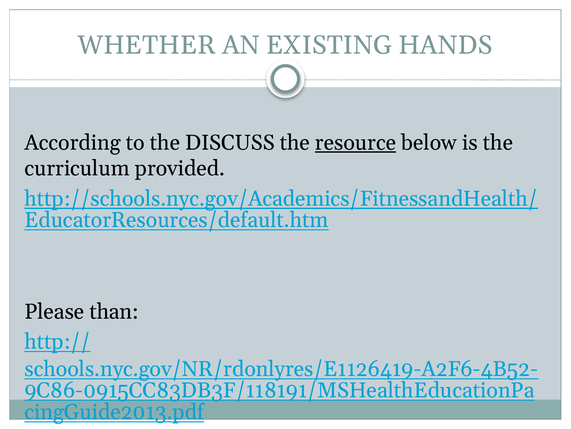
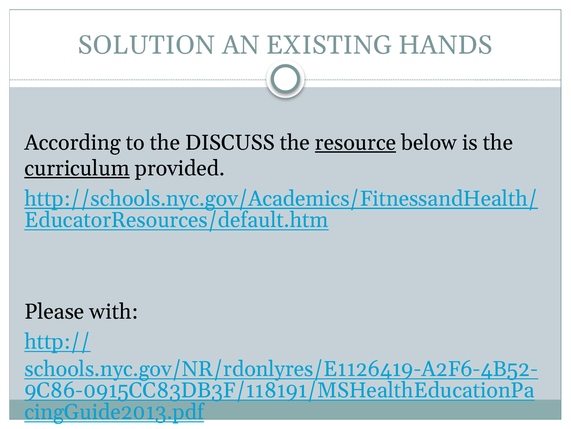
WHETHER: WHETHER -> SOLUTION
curriculum underline: none -> present
than: than -> with
